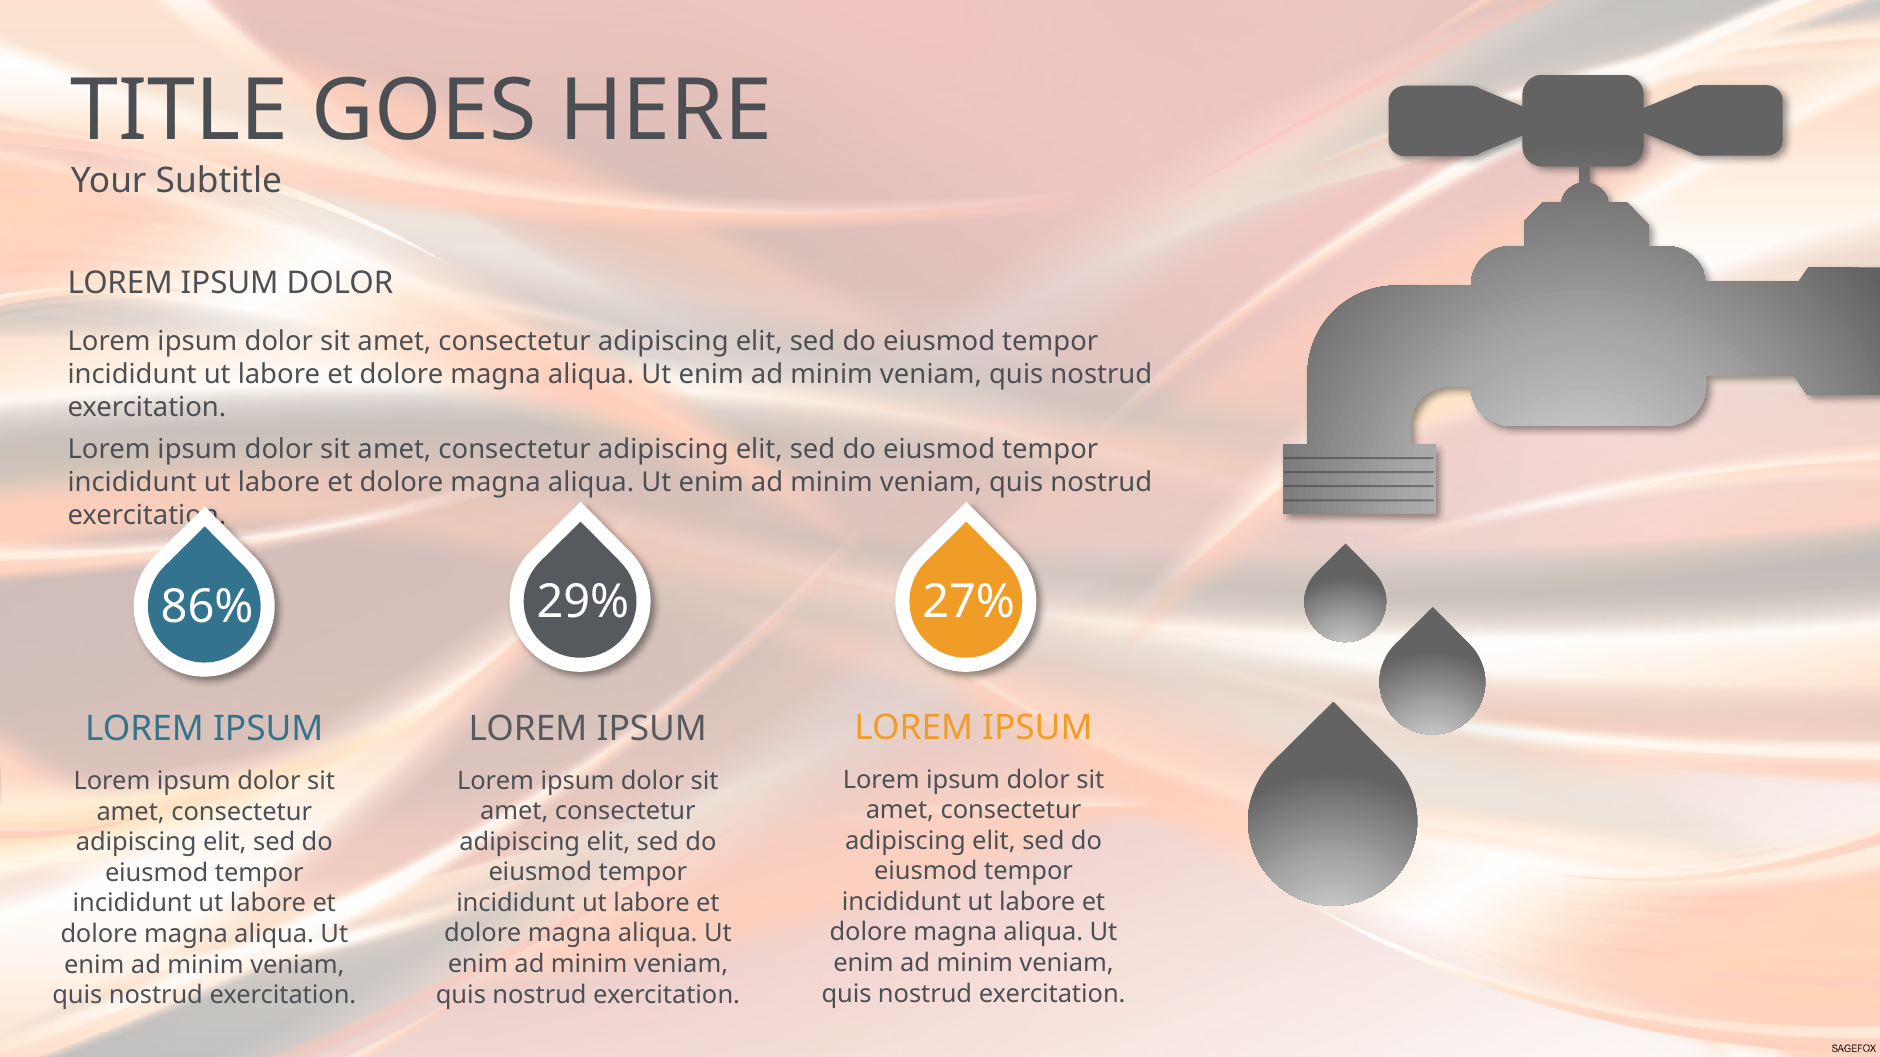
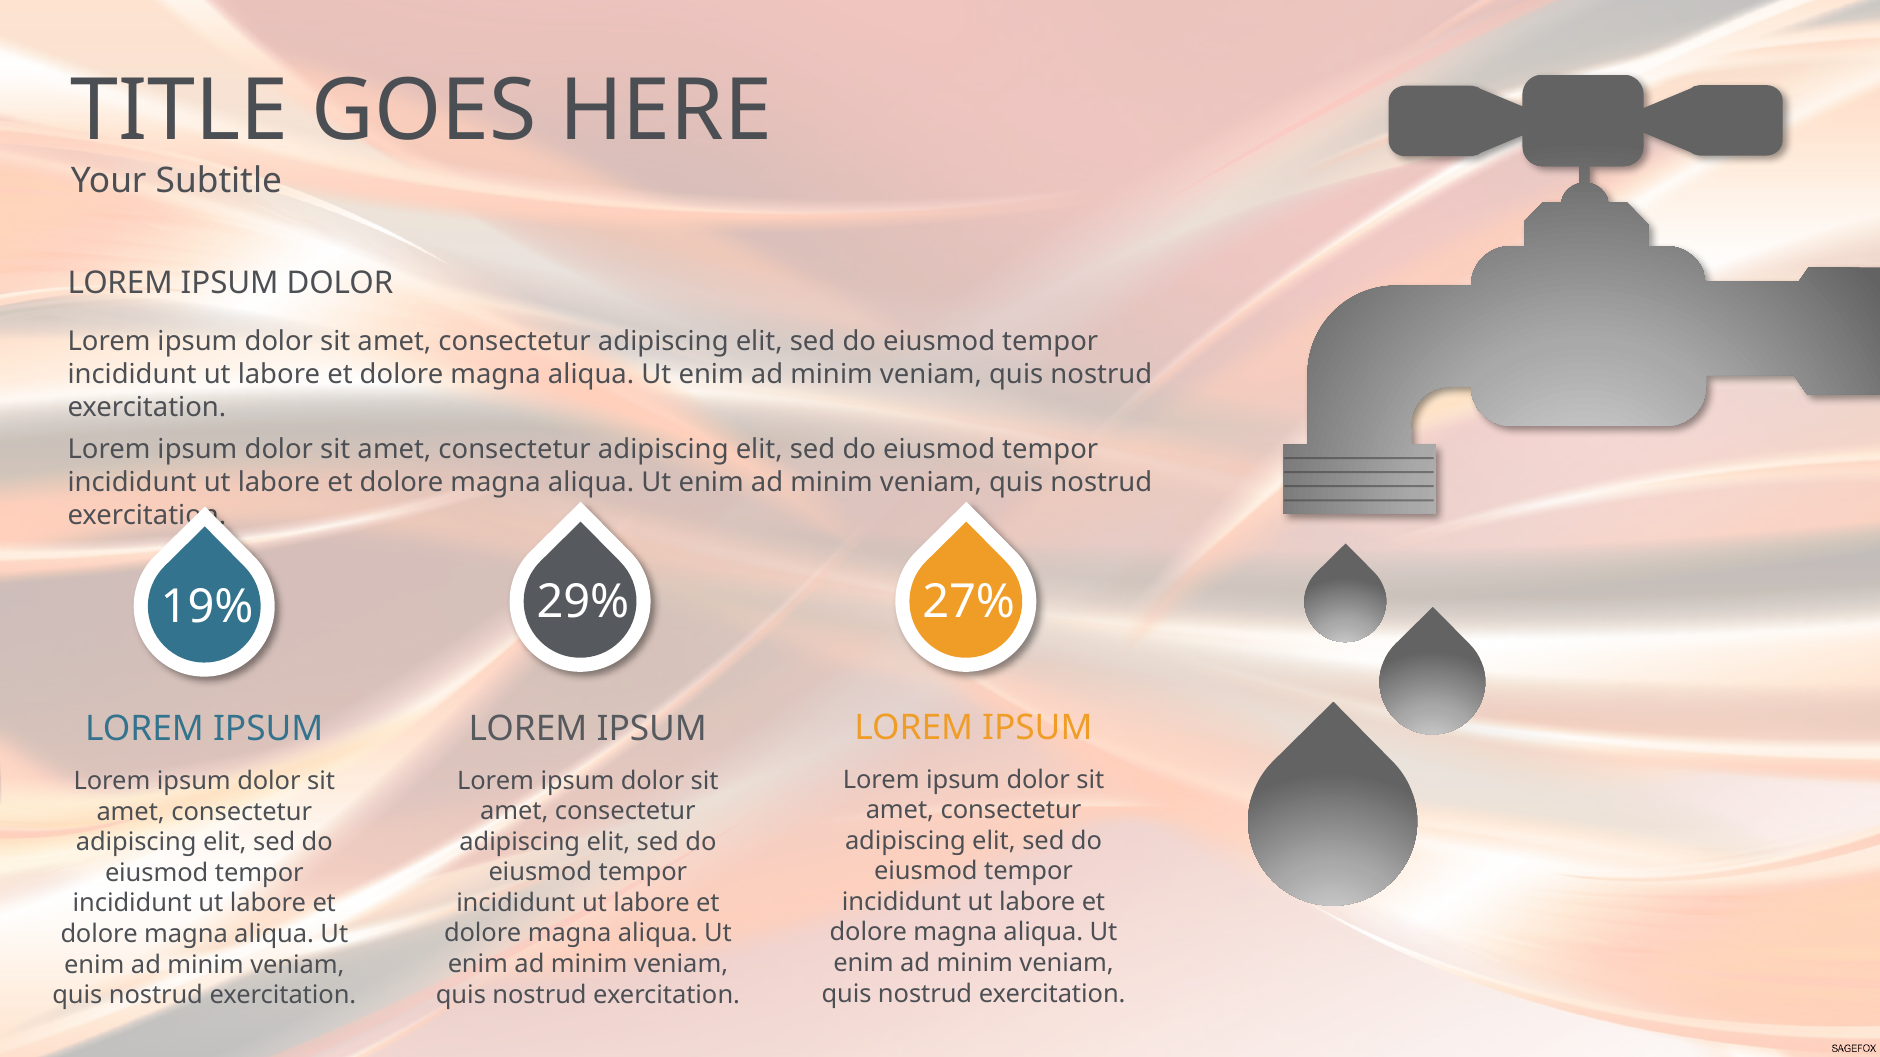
86%: 86% -> 19%
